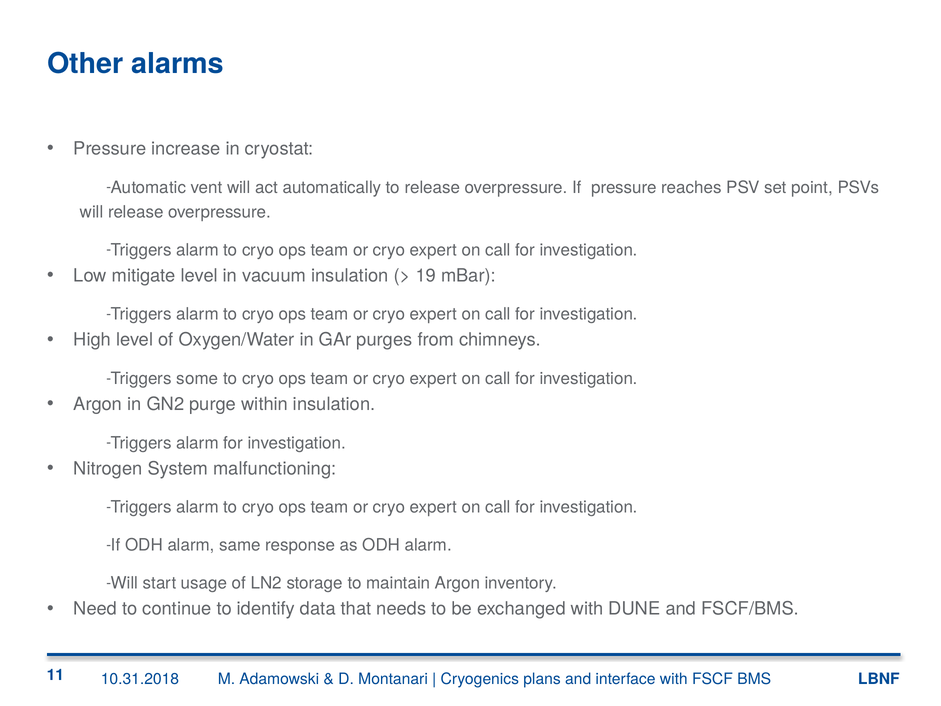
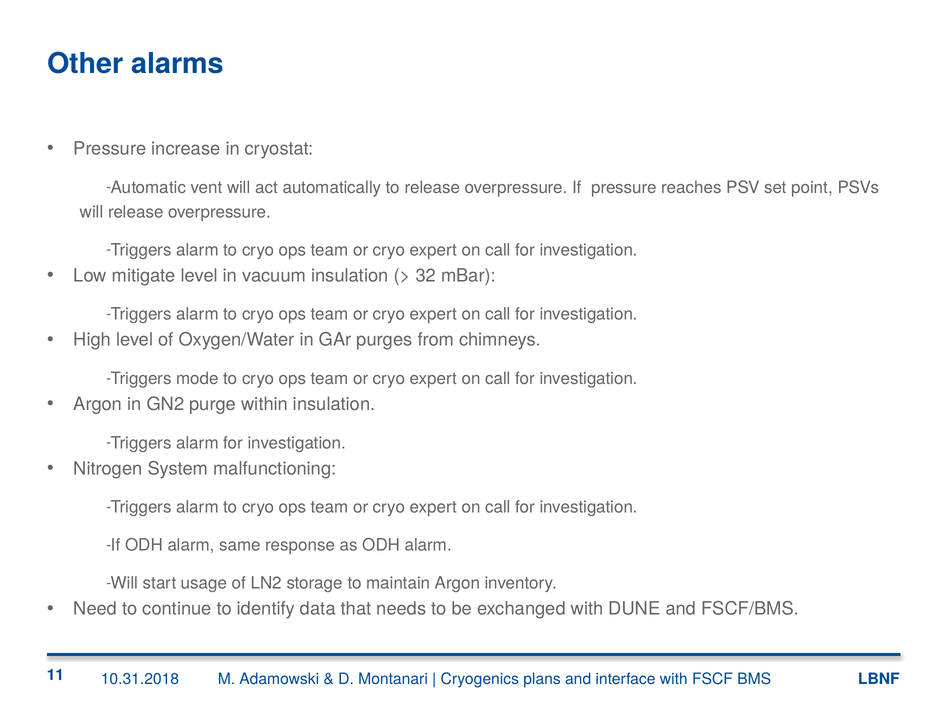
19: 19 -> 32
some: some -> mode
